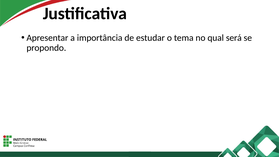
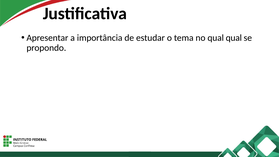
qual será: será -> qual
